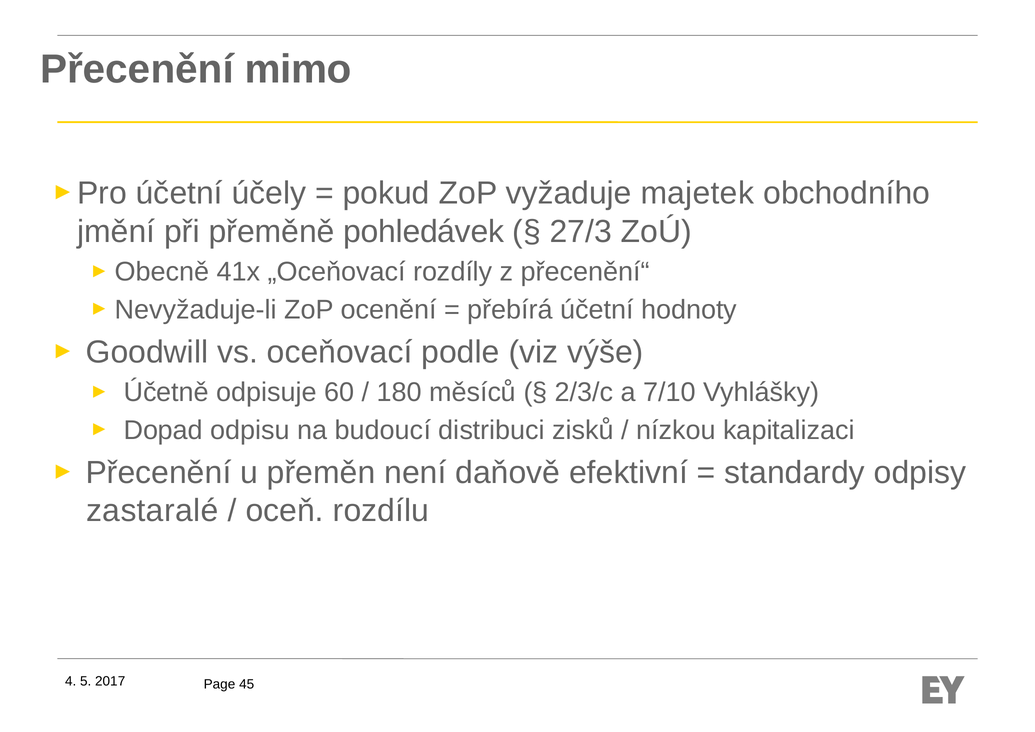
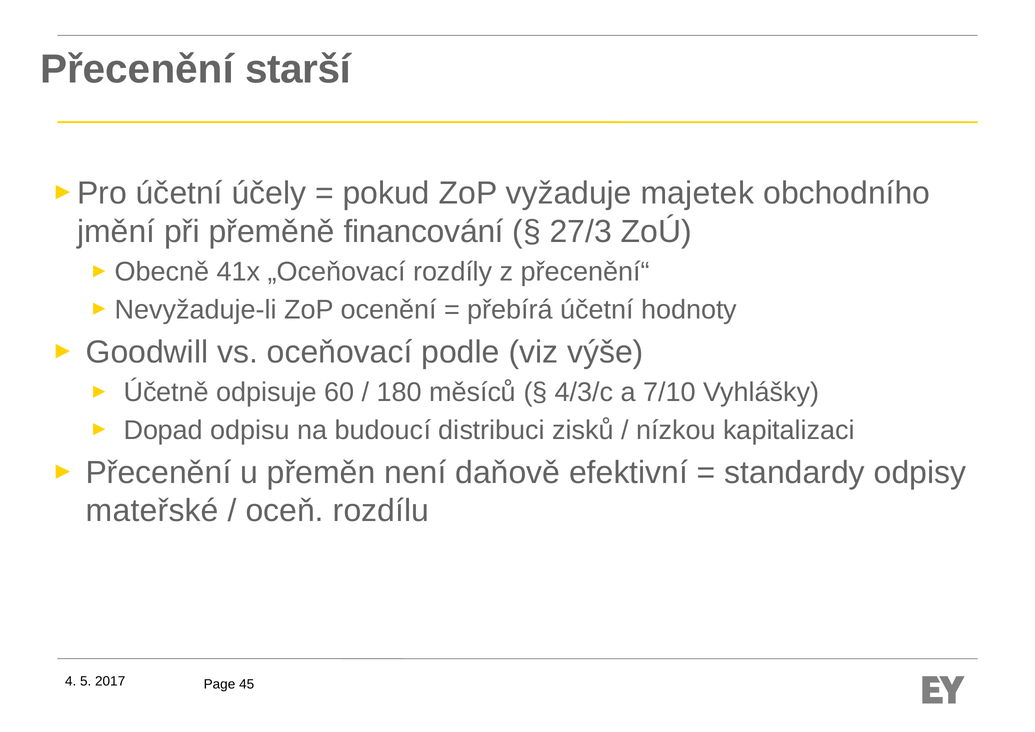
mimo: mimo -> starší
pohledávek: pohledávek -> financování
2/3/c: 2/3/c -> 4/3/c
zastaralé: zastaralé -> mateřské
